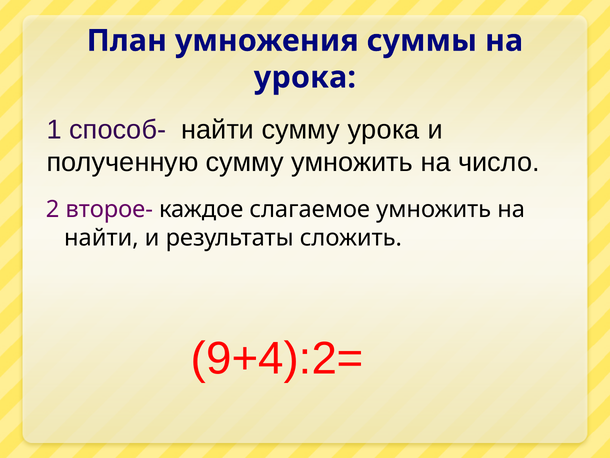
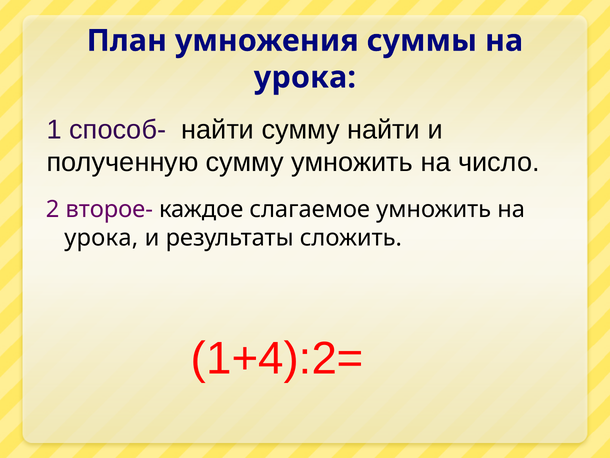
сумму урока: урока -> найти
найти at (101, 238): найти -> урока
9+4):2=: 9+4):2= -> 1+4):2=
